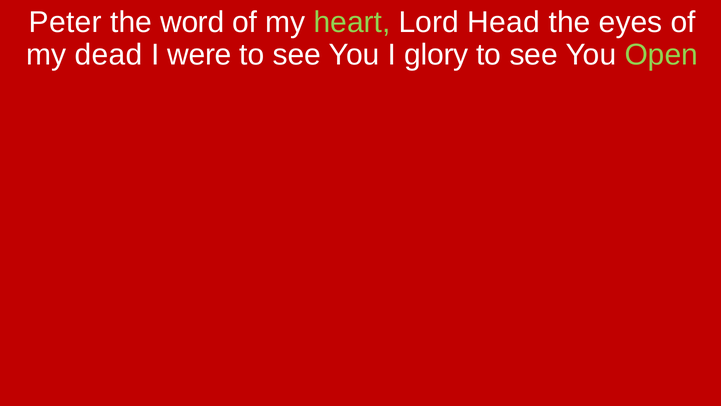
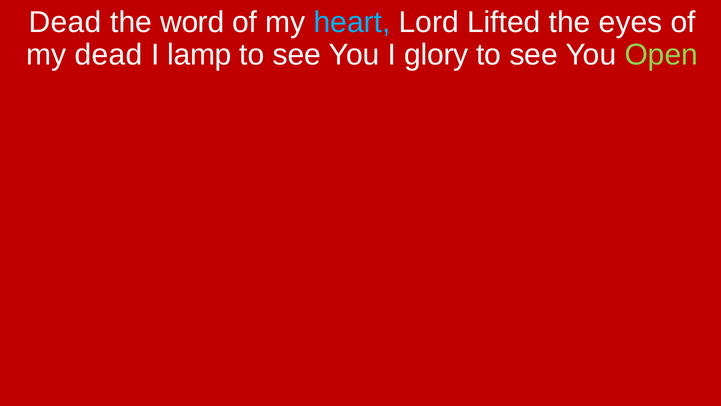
Peter at (65, 22): Peter -> Dead
heart colour: light green -> light blue
Head: Head -> Lifted
were: were -> lamp
